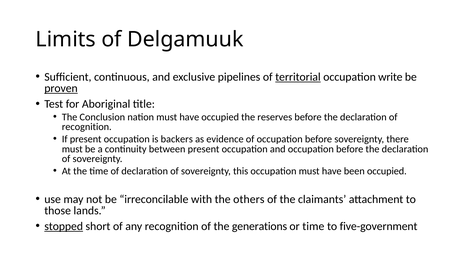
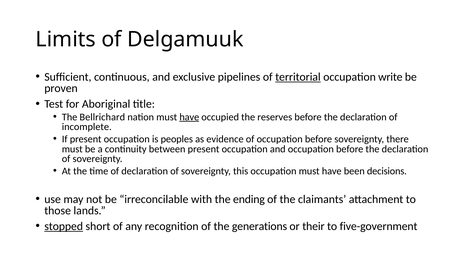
proven underline: present -> none
Conclusion: Conclusion -> Bellrichard
have at (189, 117) underline: none -> present
recognition at (87, 127): recognition -> incomplete
backers: backers -> peoples
been occupied: occupied -> decisions
others: others -> ending
or time: time -> their
